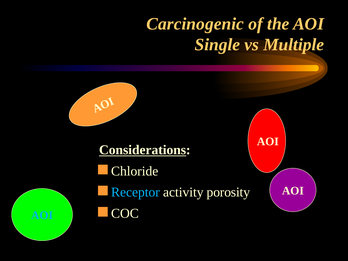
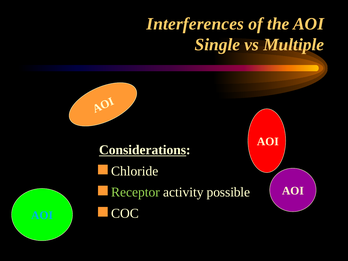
Carcinogenic: Carcinogenic -> Interferences
Receptor colour: light blue -> light green
porosity: porosity -> possible
